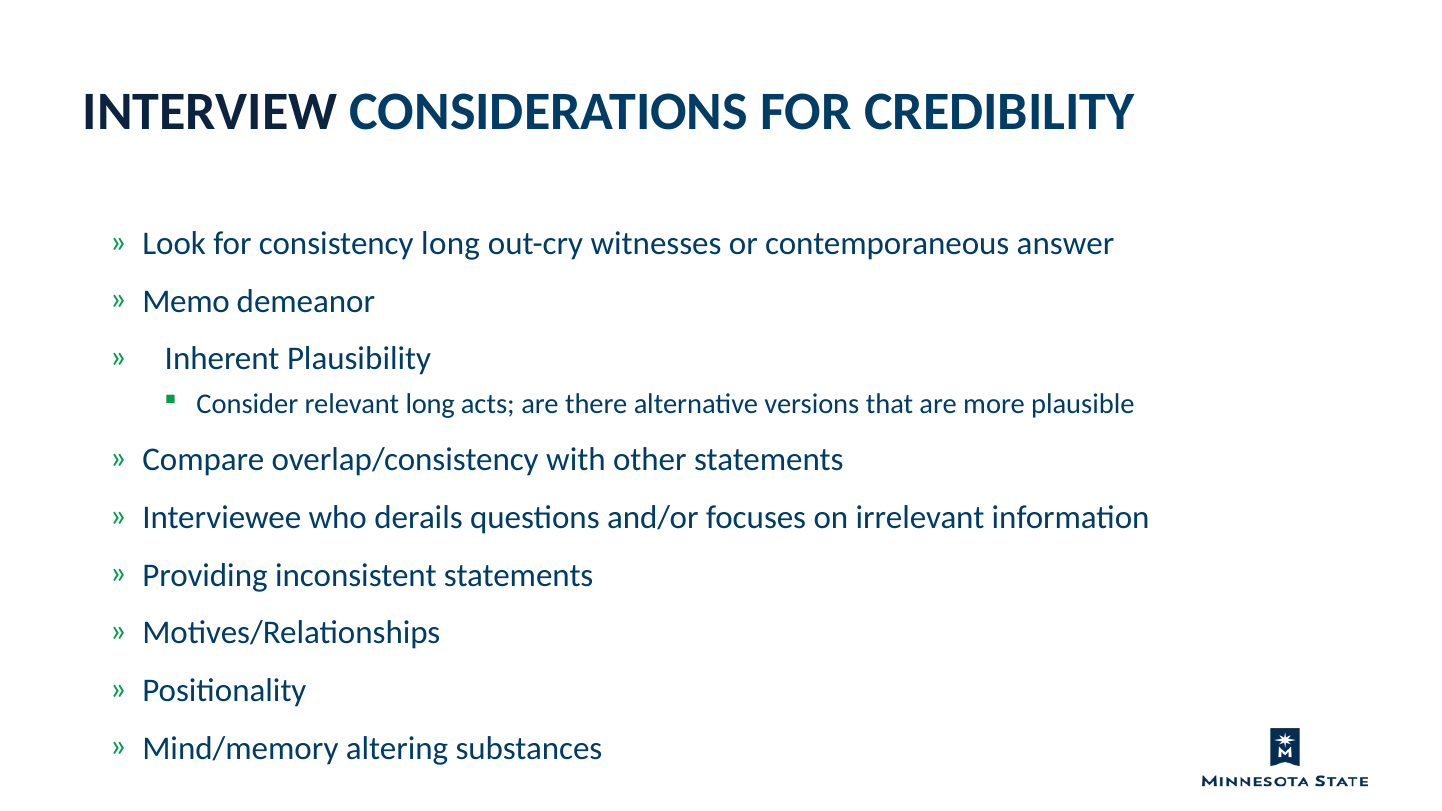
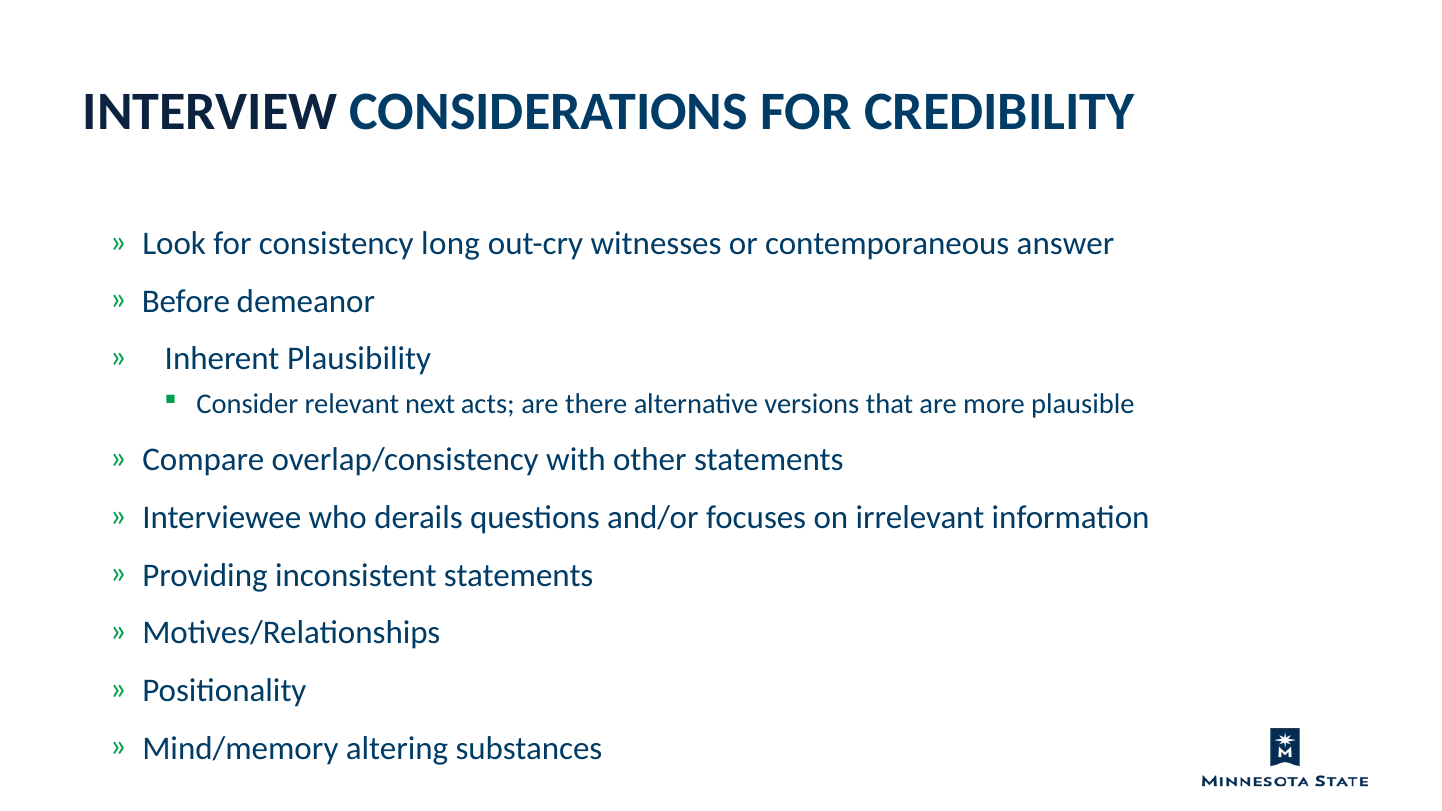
Memo: Memo -> Before
relevant long: long -> next
